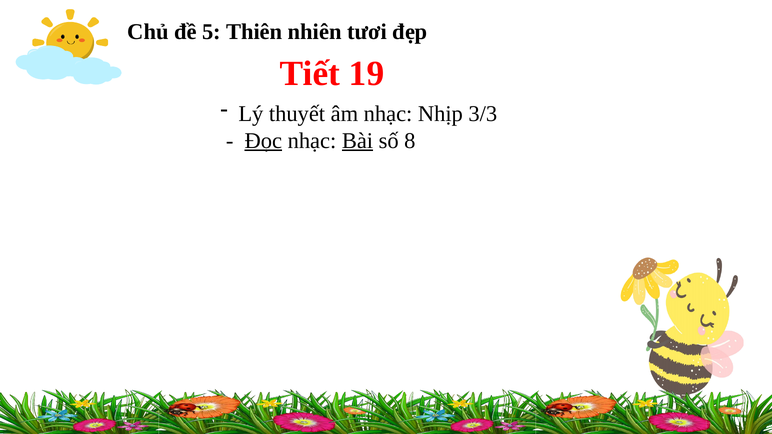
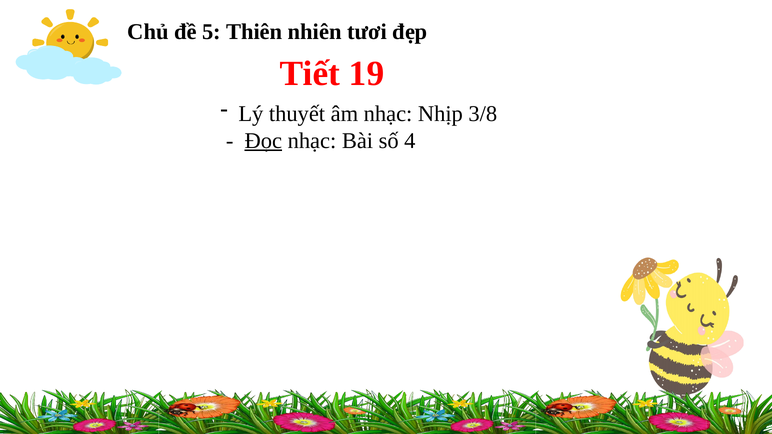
3/3: 3/3 -> 3/8
Bài underline: present -> none
8: 8 -> 4
